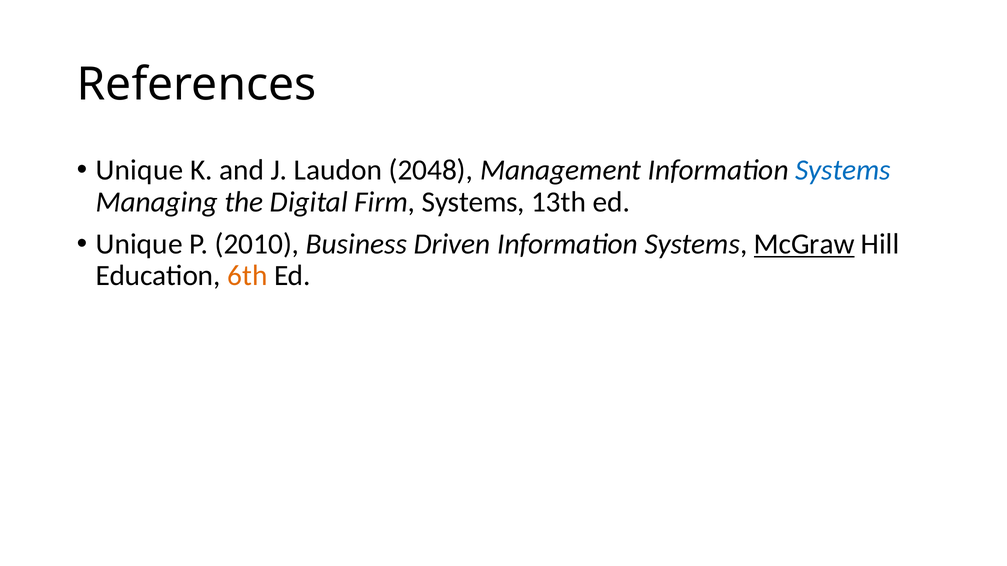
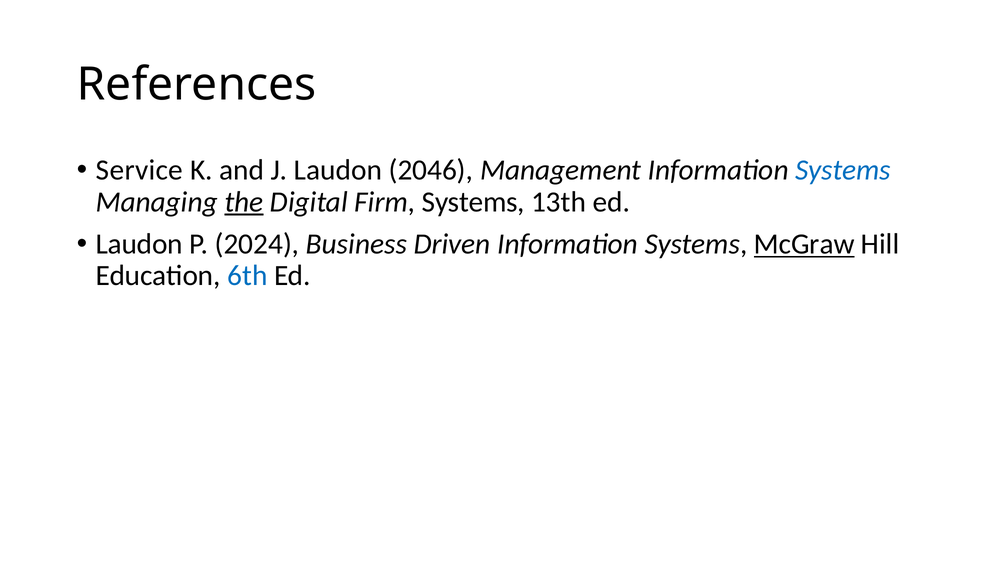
Unique at (140, 170): Unique -> Service
2048: 2048 -> 2046
the underline: none -> present
Unique at (139, 244): Unique -> Laudon
2010: 2010 -> 2024
6th colour: orange -> blue
